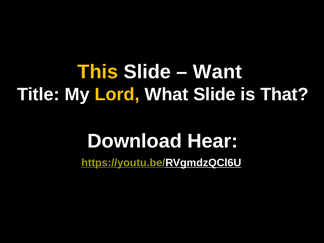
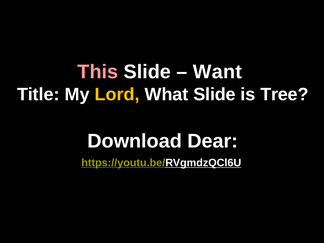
This colour: yellow -> pink
That: That -> Tree
Hear: Hear -> Dear
